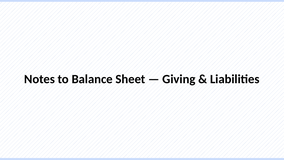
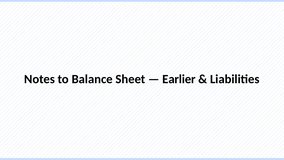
Giving: Giving -> Earlier
